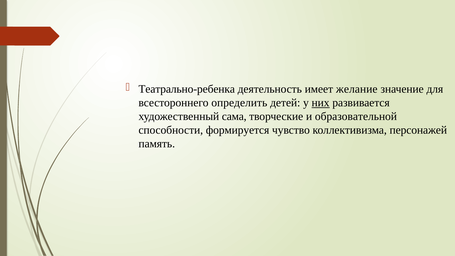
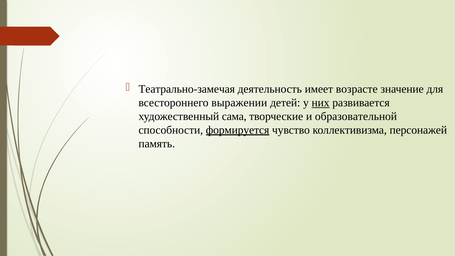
Театрально-ребенка: Театрально-ребенка -> Театрально-замечая
желание: желание -> возрасте
определить: определить -> выражении
формируется underline: none -> present
